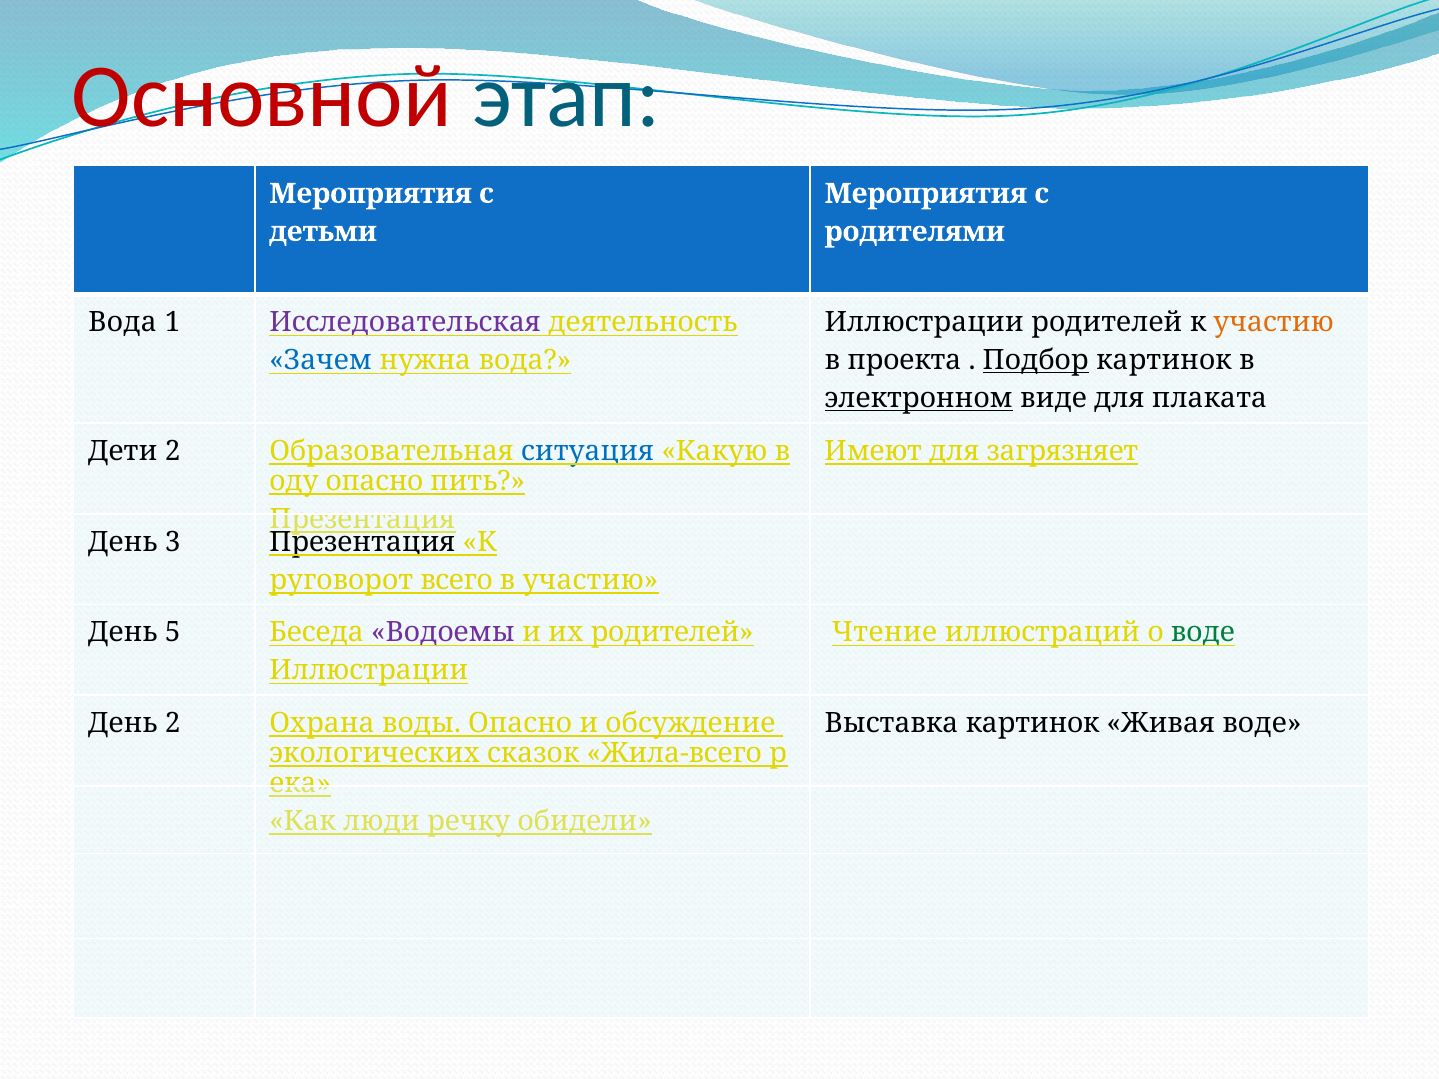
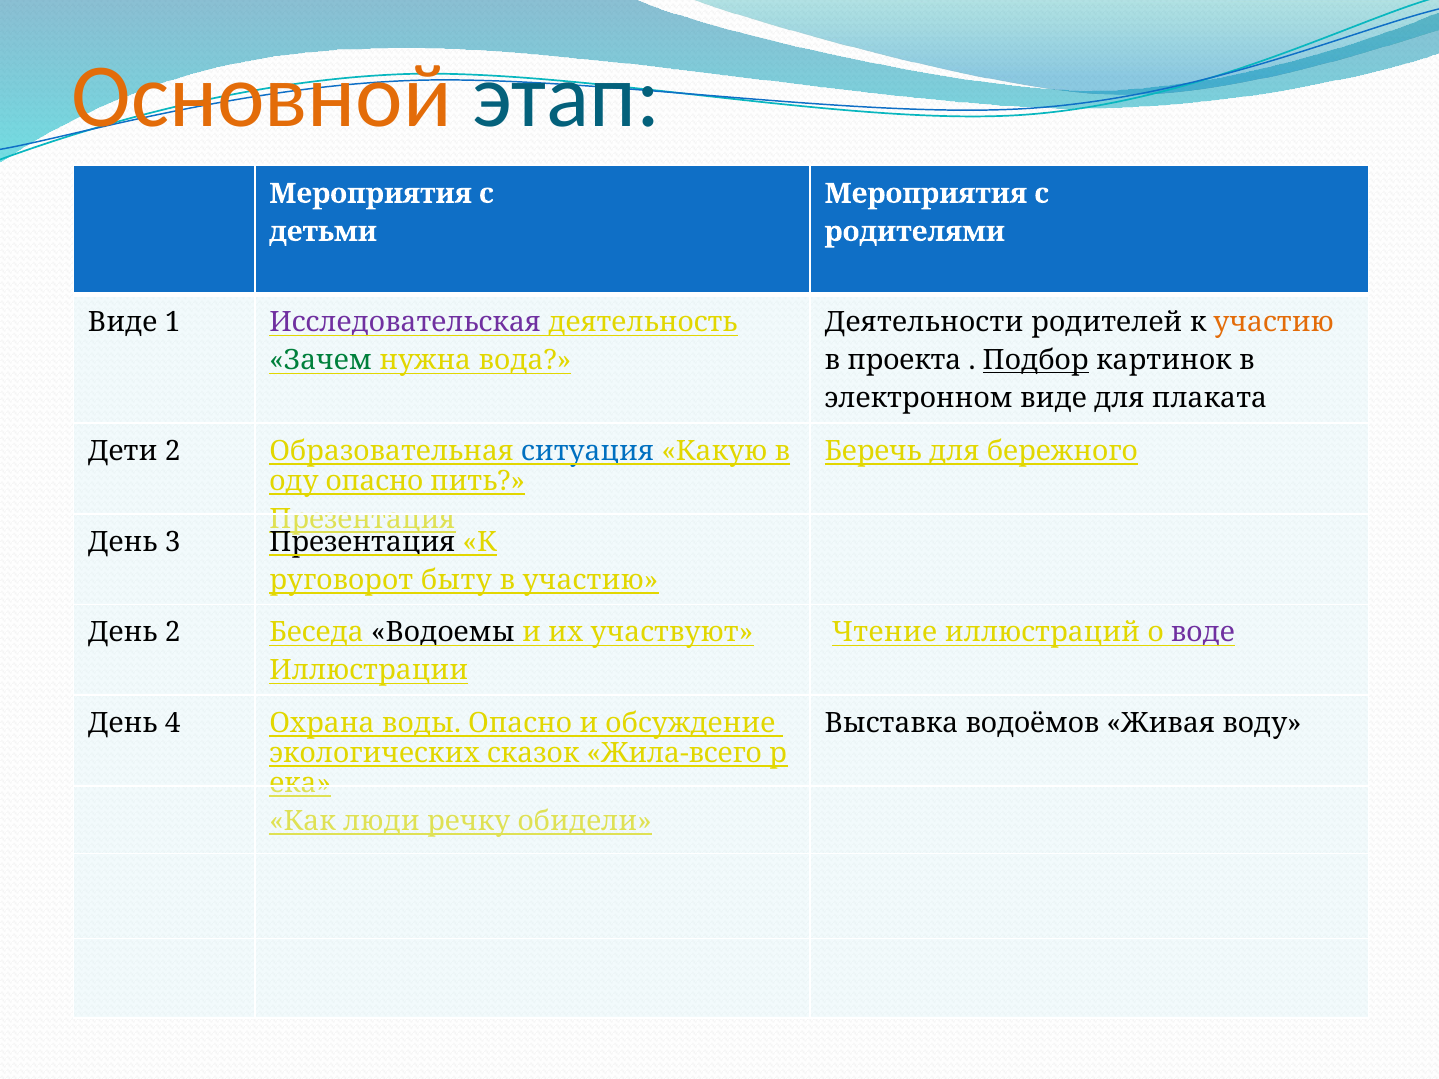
Основной colour: red -> orange
Вода at (123, 322): Вода -> Виде
Иллюстрации at (924, 322): Иллюстрации -> Деятельности
Зачем colour: blue -> green
электронном underline: present -> none
Имеют: Имеют -> Беречь
загрязняет: загрязняет -> бережного
всего: всего -> быту
День 5: 5 -> 2
Водоемы colour: purple -> black
их родителей: родителей -> участвуют
воде at (1203, 633) colour: green -> purple
День 2: 2 -> 4
Выставка картинок: картинок -> водоёмов
Живая воде: воде -> воду
